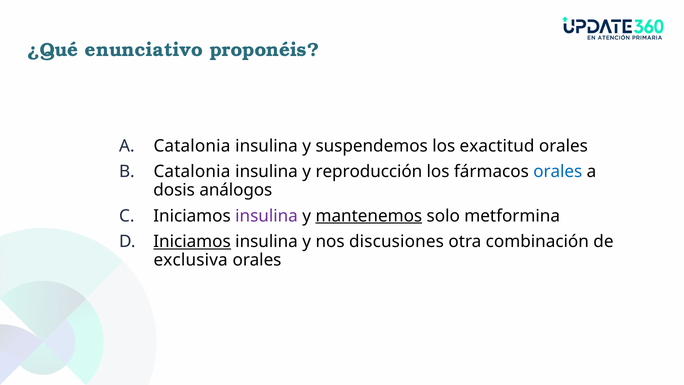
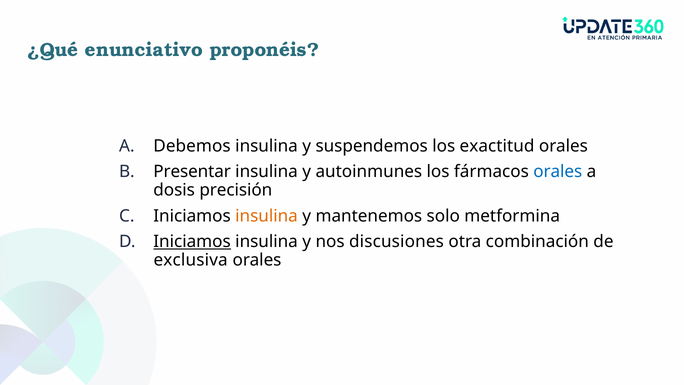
A Catalonia: Catalonia -> Debemos
Catalonia at (192, 172): Catalonia -> Presentar
reproducción: reproducción -> autoinmunes
análogos: análogos -> precisión
insulina at (267, 216) colour: purple -> orange
mantenemos underline: present -> none
